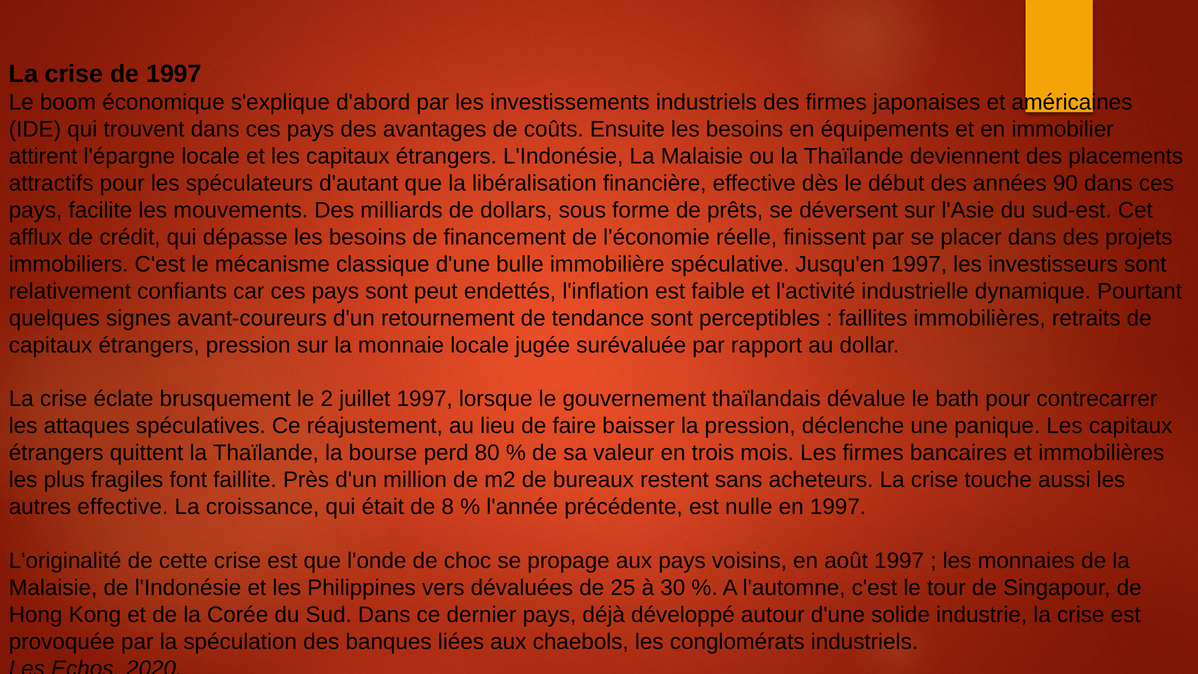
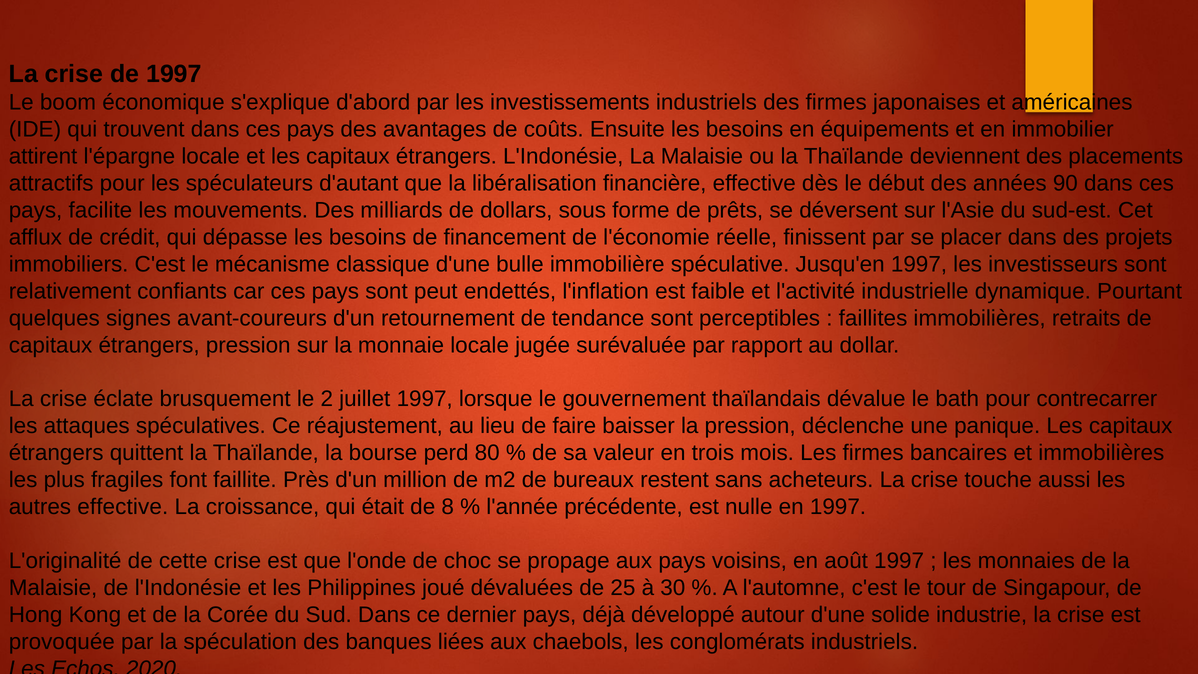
vers: vers -> joué
